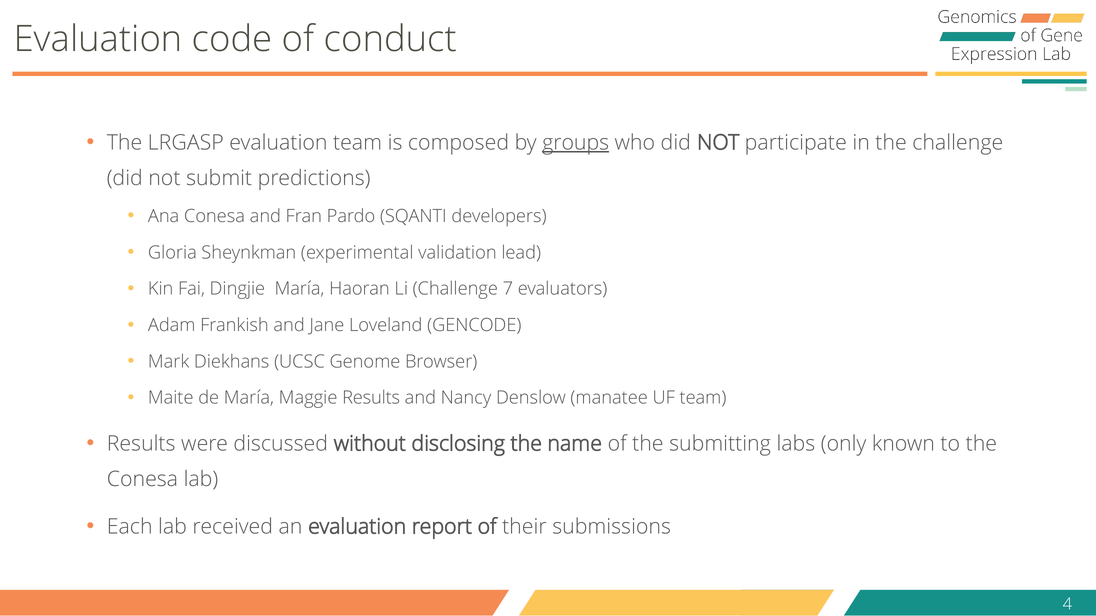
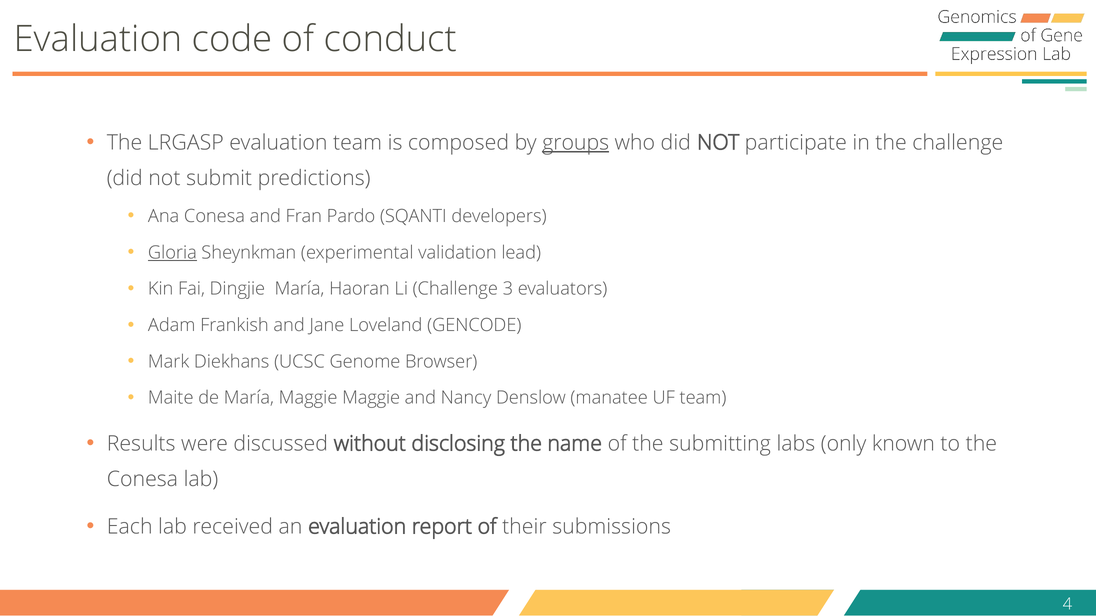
Gloria underline: none -> present
7: 7 -> 3
Maggie Results: Results -> Maggie
